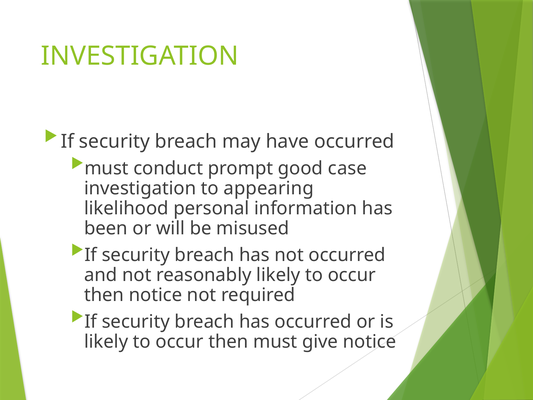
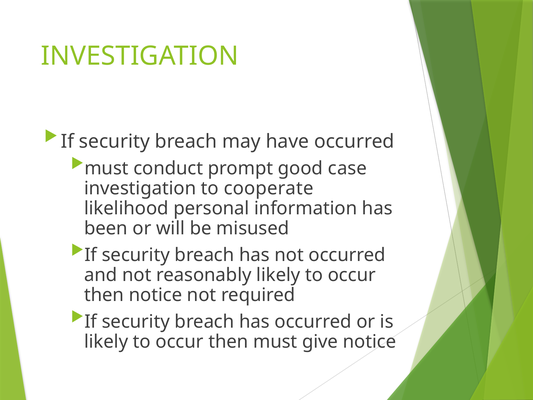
appearing: appearing -> cooperate
